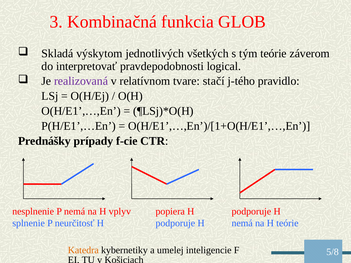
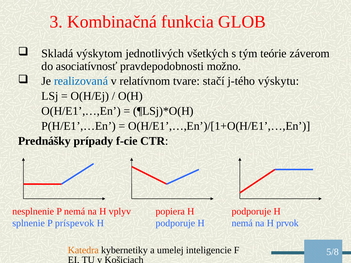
interpretovať: interpretovať -> asociatívnosť
logical: logical -> možno
realizovaná colour: purple -> blue
pravidlo: pravidlo -> výskytu
neurčitosť: neurčitosť -> príspevok
H teórie: teórie -> prvok
